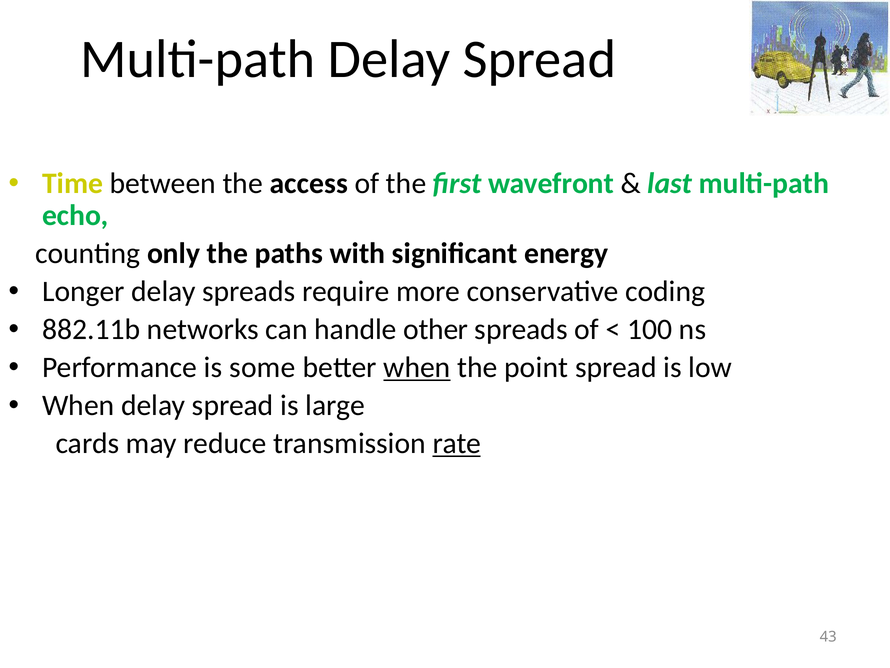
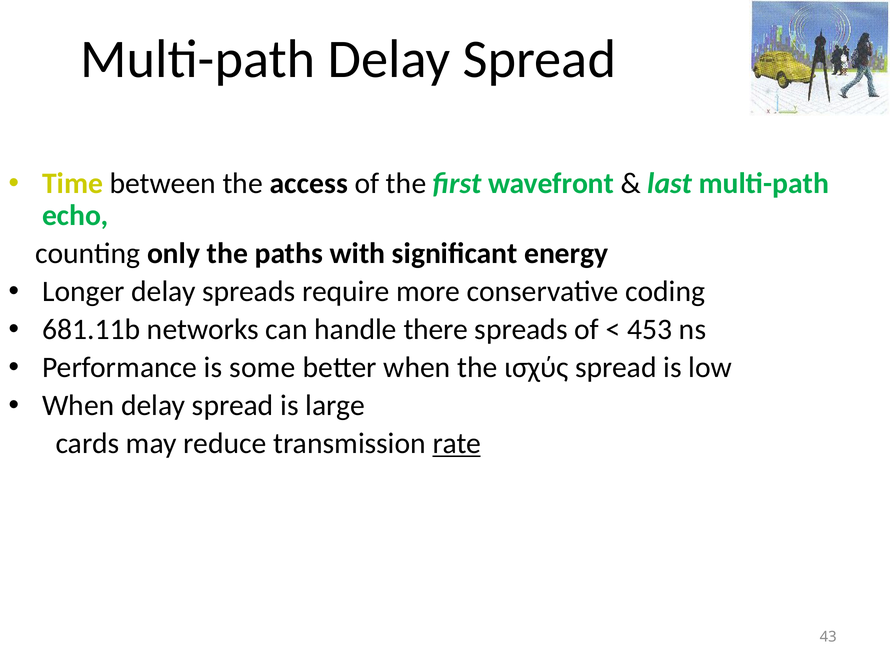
882.11b: 882.11b -> 681.11b
other: other -> there
100: 100 -> 453
when at (417, 367) underline: present -> none
point: point -> ισχύς
